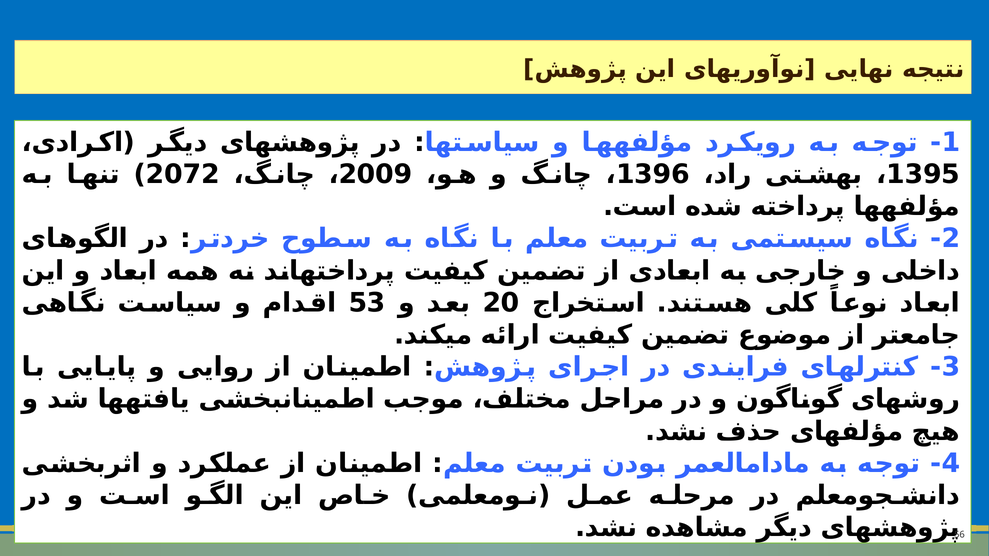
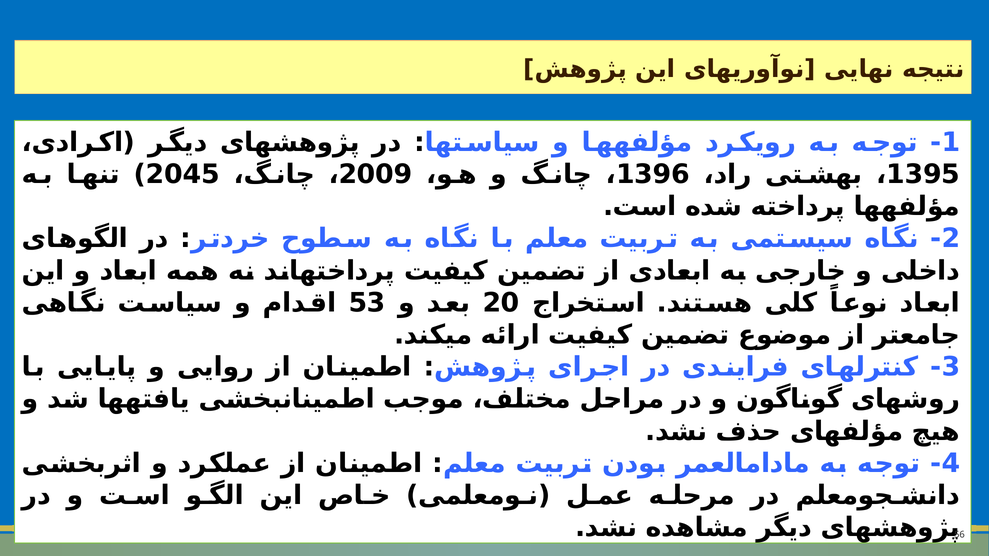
2072: 2072 -> 2045
